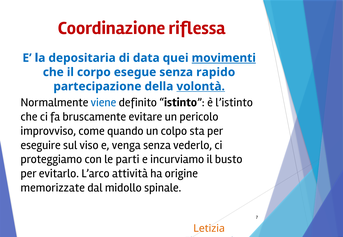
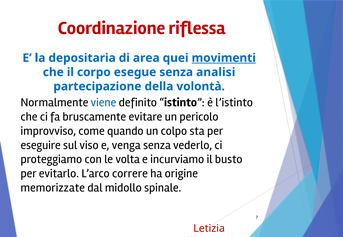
data: data -> area
rapido: rapido -> analisi
volontà underline: present -> none
parti: parti -> volta
attività: attività -> correre
Letizia colour: orange -> red
